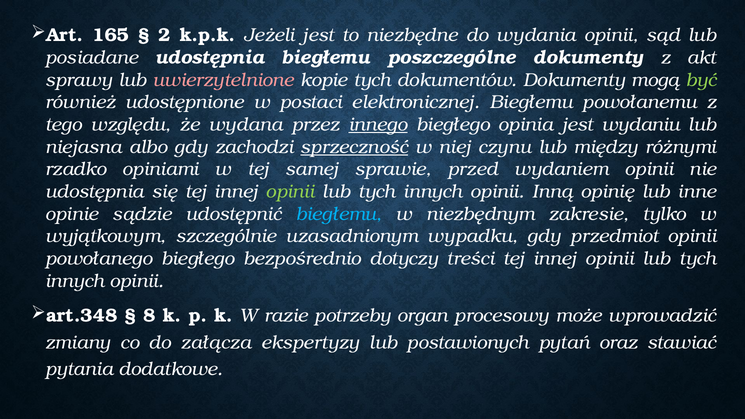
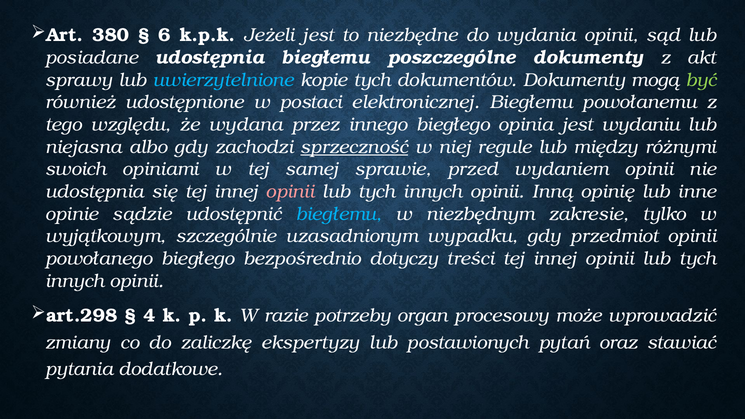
165: 165 -> 380
2: 2 -> 6
uwierzytelnione colour: pink -> light blue
innego underline: present -> none
czynu: czynu -> regule
rzadko: rzadko -> swoich
opinii at (290, 192) colour: light green -> pink
art.348: art.348 -> art.298
8: 8 -> 4
załącza: załącza -> zaliczkę
